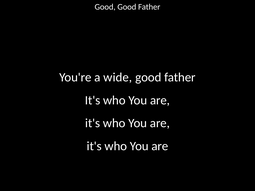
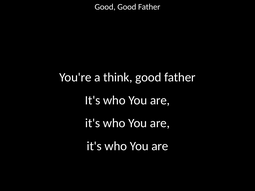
wide: wide -> think
